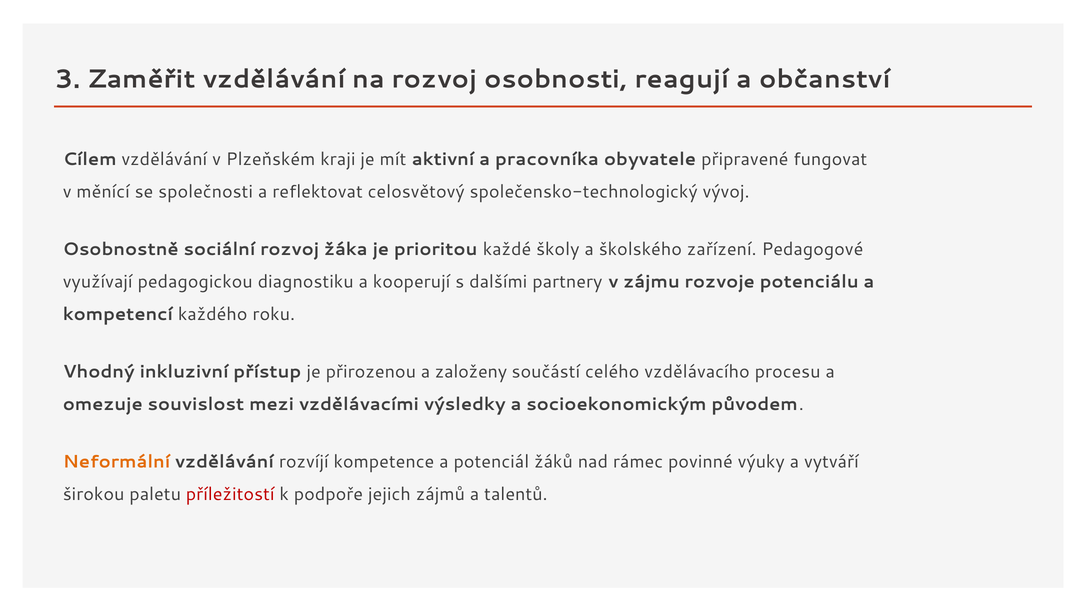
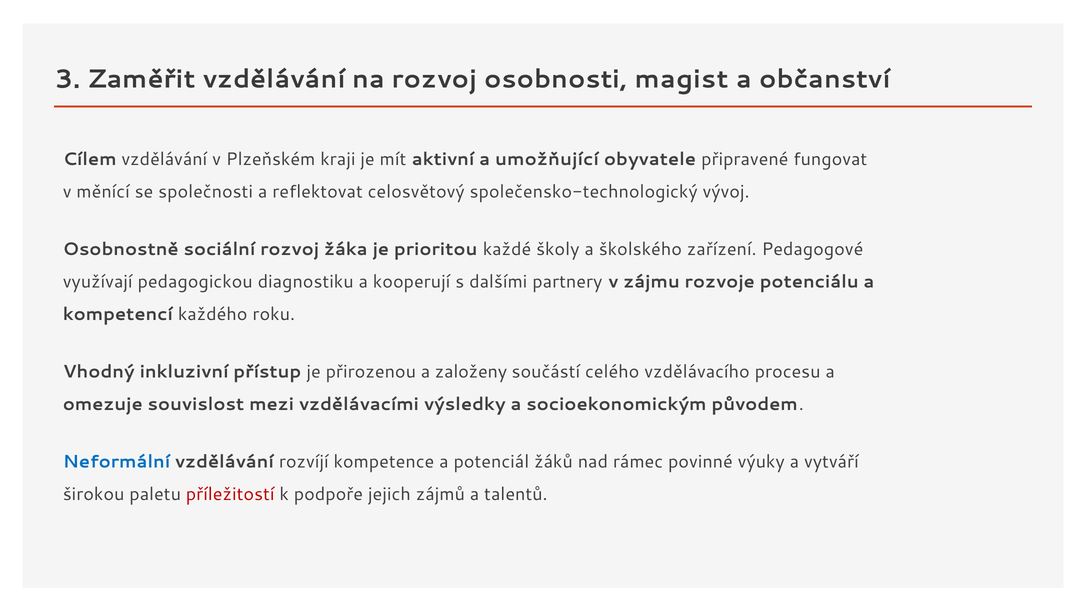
reagují: reagují -> magist
pracovníka: pracovníka -> umožňující
Neformální colour: orange -> blue
